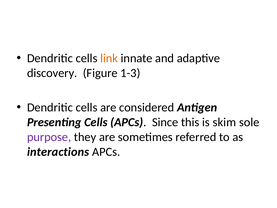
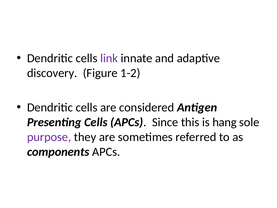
link colour: orange -> purple
1-3: 1-3 -> 1-2
skim: skim -> hang
interactions: interactions -> components
